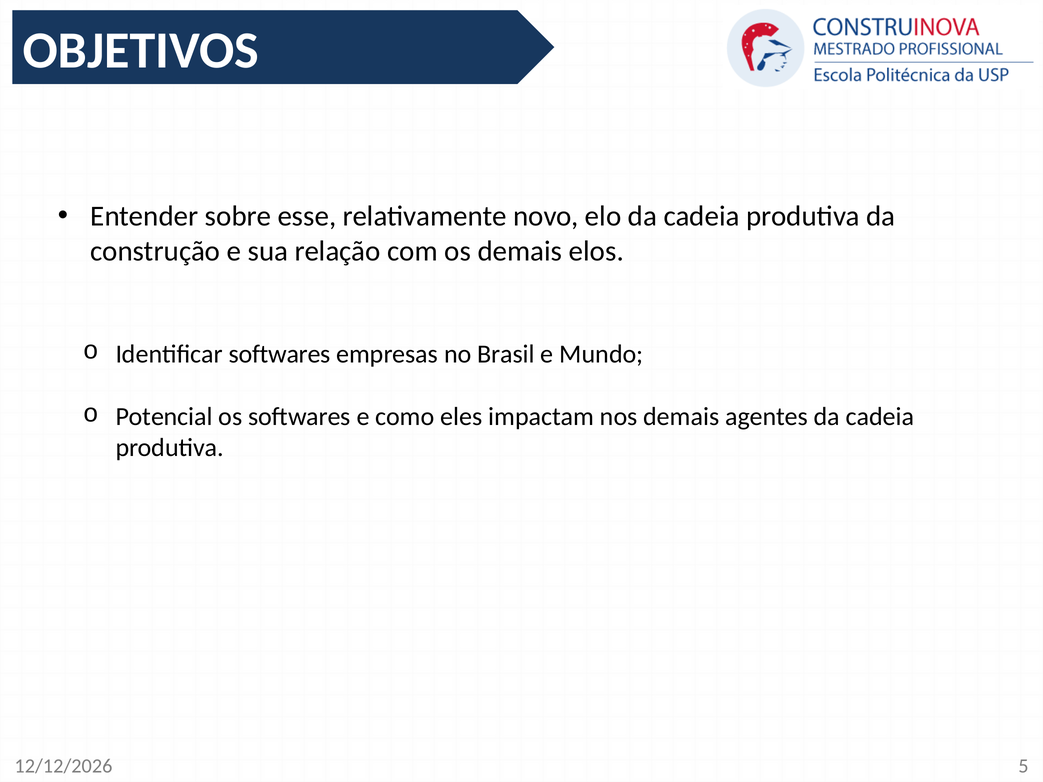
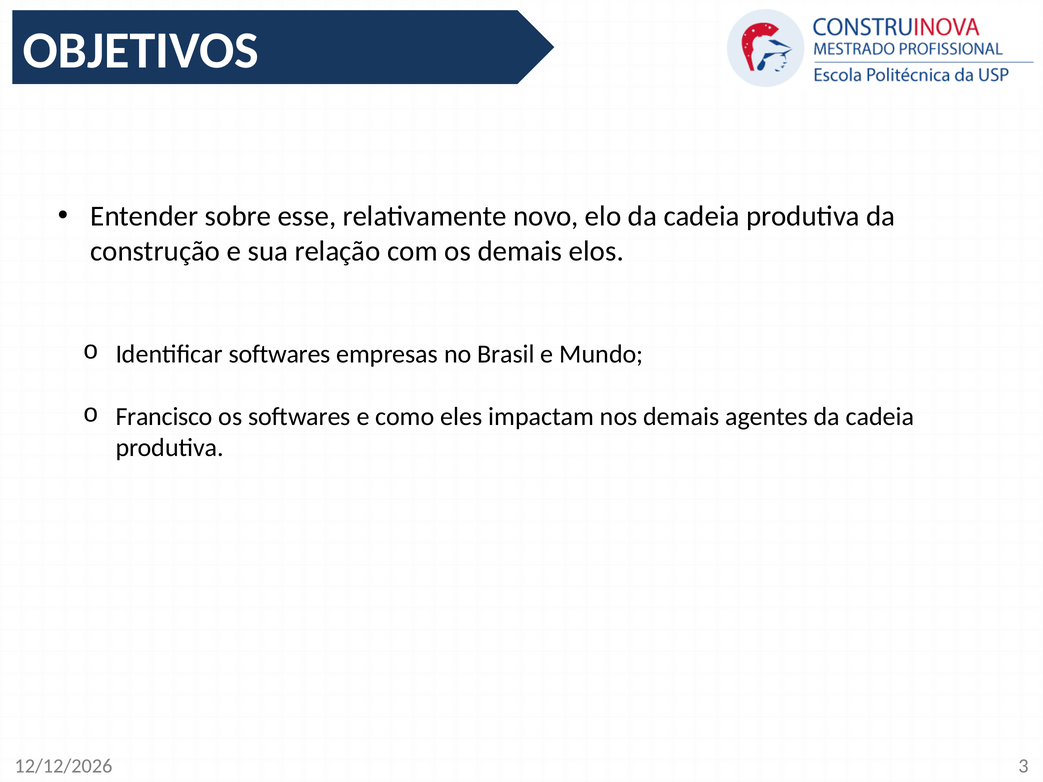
Potencial: Potencial -> Francisco
5: 5 -> 3
